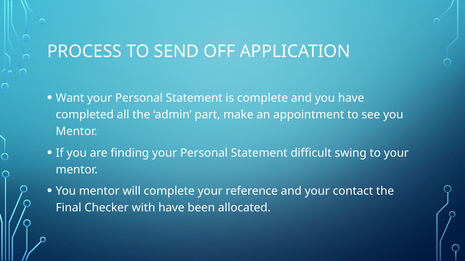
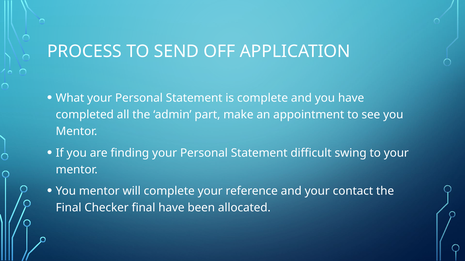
Want: Want -> What
Checker with: with -> final
